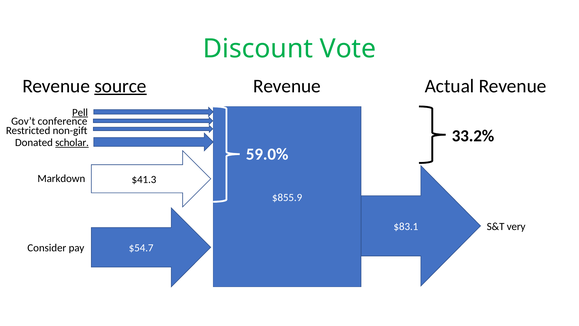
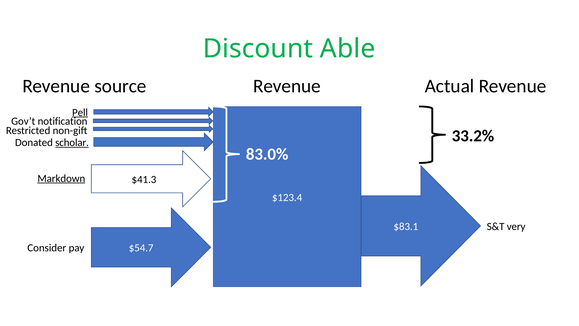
Vote: Vote -> Able
source underline: present -> none
conference: conference -> notification
59.0%: 59.0% -> 83.0%
Markdown underline: none -> present
$855.9: $855.9 -> $123.4
